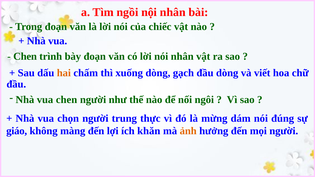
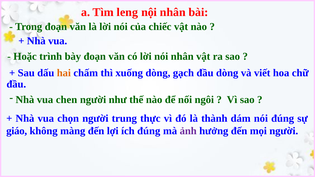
ngồi: ngồi -> leng
Chen at (25, 56): Chen -> Hoặc
mừng: mừng -> thành
ích khăn: khăn -> đúng
ảnh colour: orange -> purple
